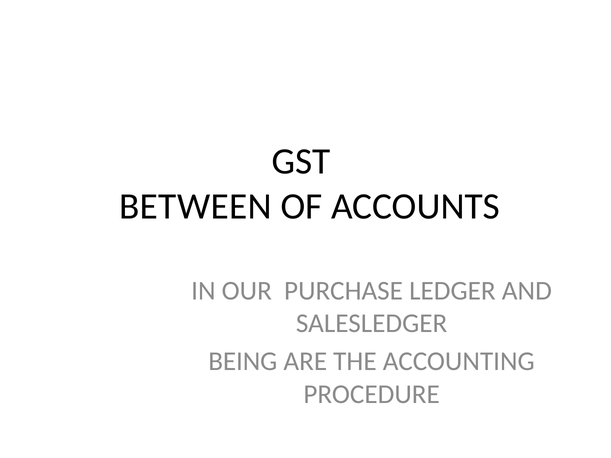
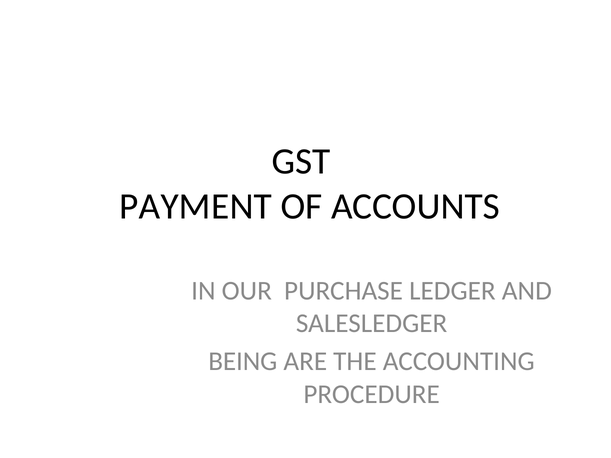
BETWEEN: BETWEEN -> PAYMENT
